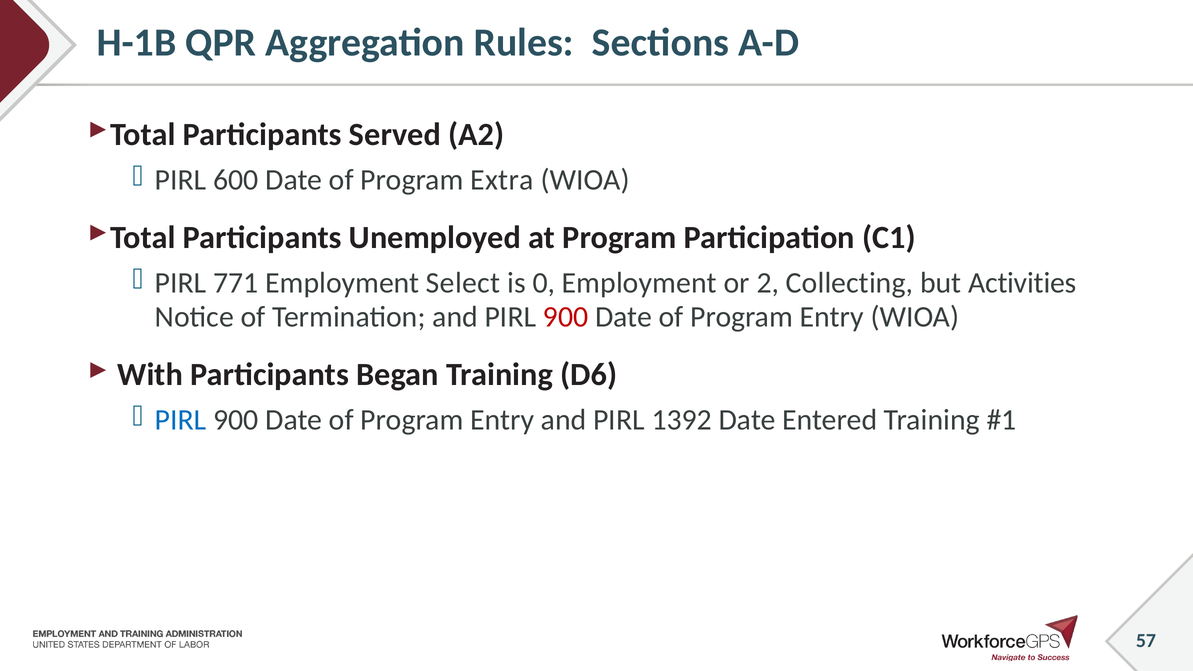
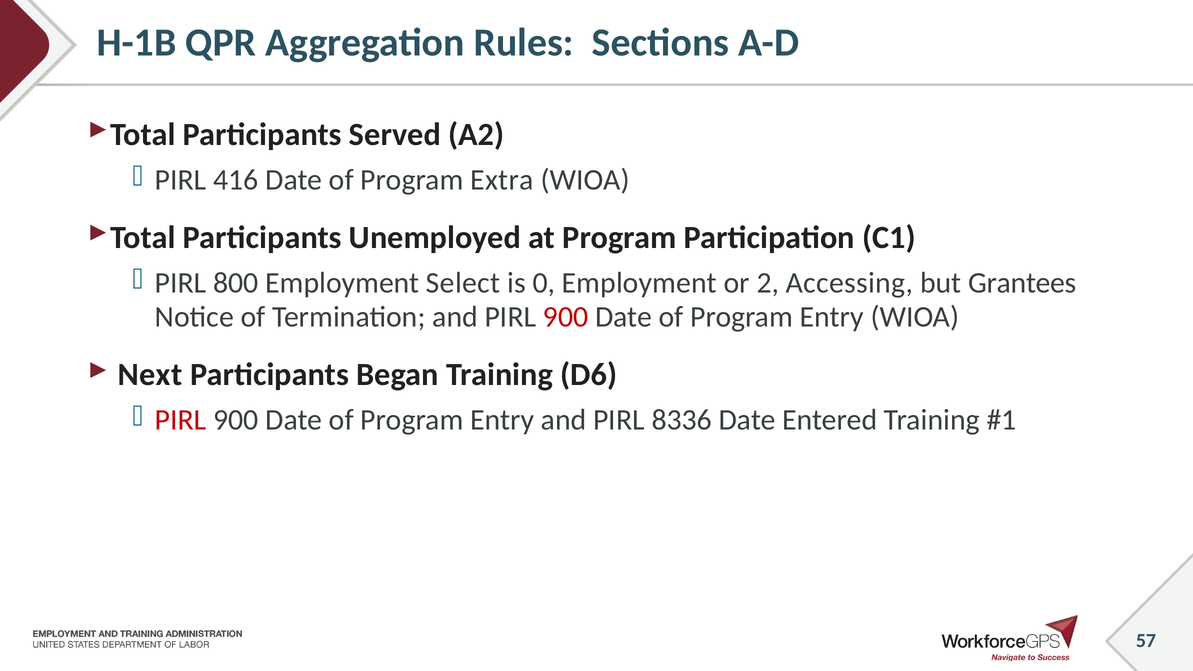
600: 600 -> 416
771: 771 -> 800
Collecting: Collecting -> Accessing
Activities: Activities -> Grantees
With: With -> Next
PIRL at (181, 420) colour: blue -> red
1392: 1392 -> 8336
